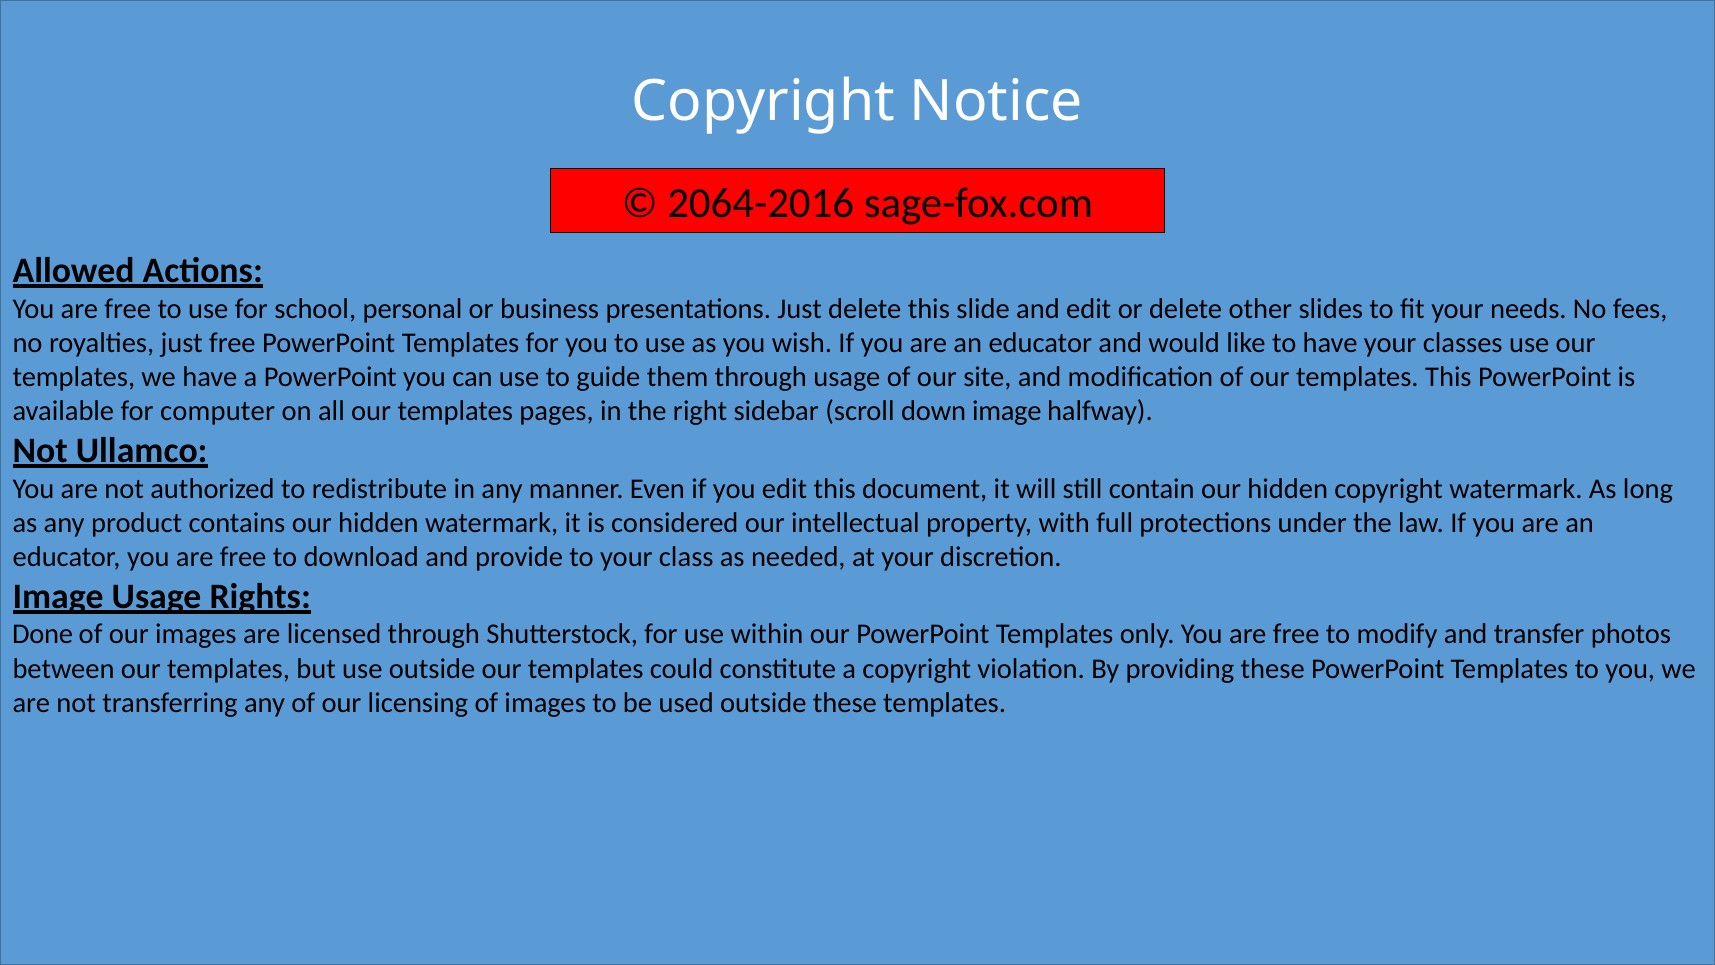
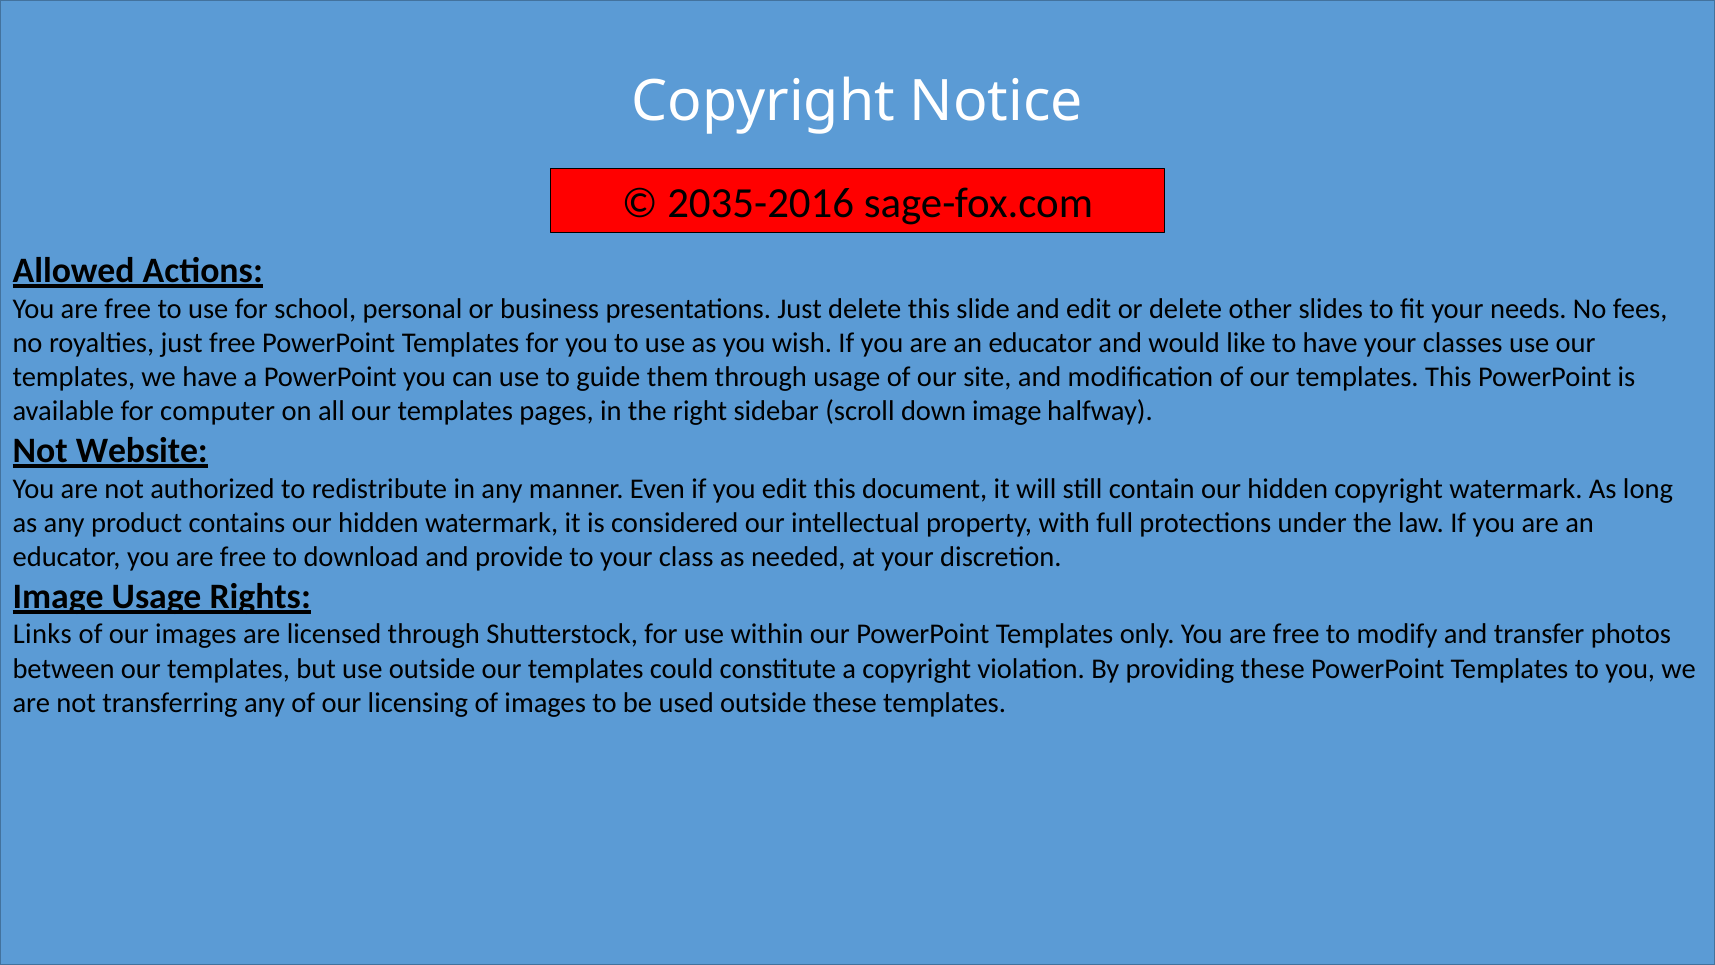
2064-2016: 2064-2016 -> 2035-2016
Ullamco: Ullamco -> Website
Done: Done -> Links
